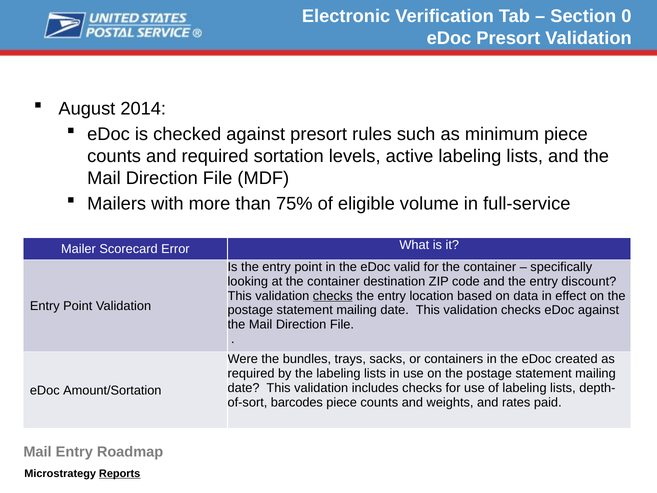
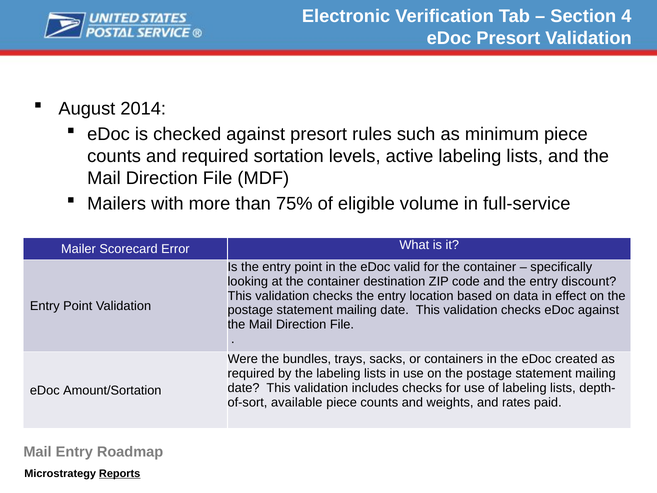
0: 0 -> 4
checks at (333, 296) underline: present -> none
barcodes: barcodes -> available
